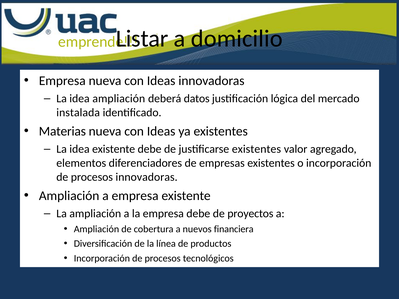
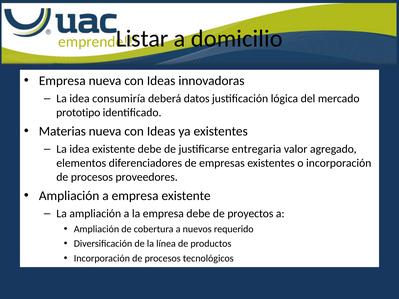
idea ampliación: ampliación -> consumiría
instalada: instalada -> prototipo
justificarse existentes: existentes -> entregaria
procesos innovadoras: innovadoras -> proveedores
financiera: financiera -> requerido
